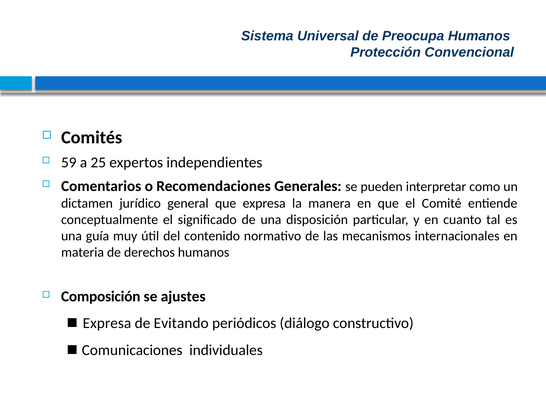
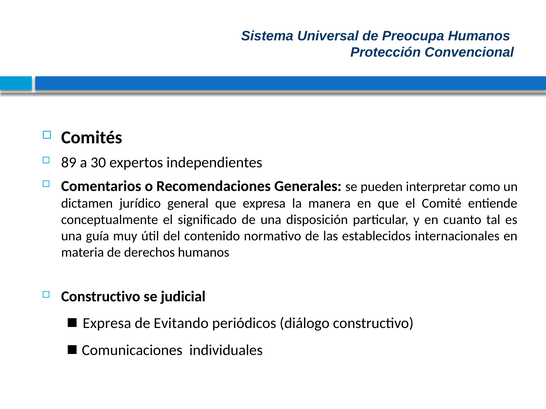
59: 59 -> 89
25: 25 -> 30
mecanismos: mecanismos -> establecidos
Composición at (101, 297): Composición -> Constructivo
ajustes: ajustes -> judicial
